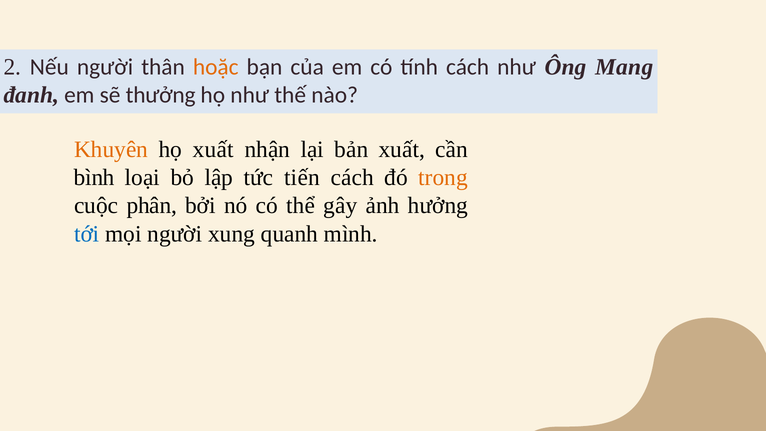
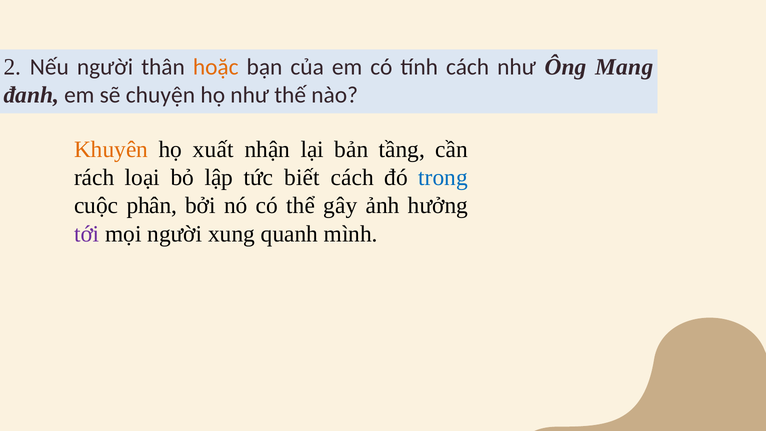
thưởng: thưởng -> chuyện
bản xuất: xuất -> tầng
bình: bình -> rách
tiến: tiến -> biết
trong colour: orange -> blue
tới colour: blue -> purple
